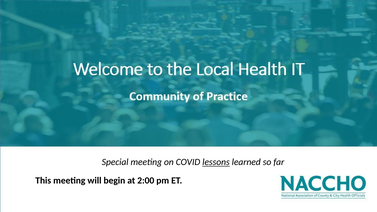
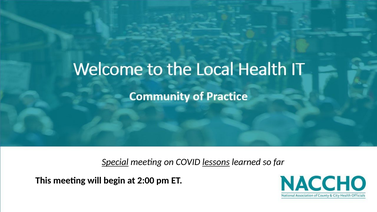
Special underline: none -> present
